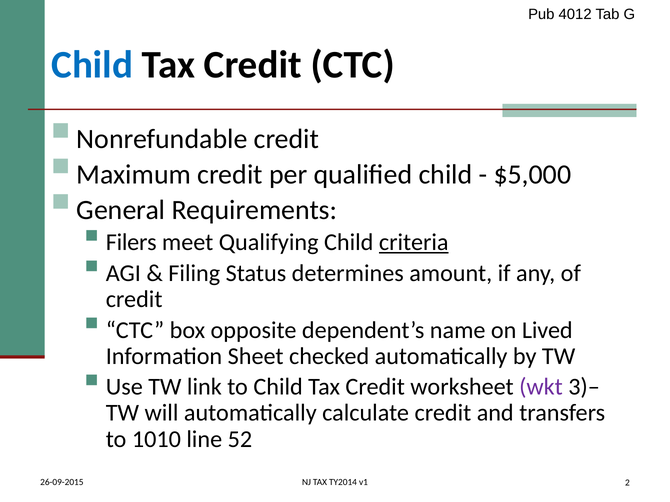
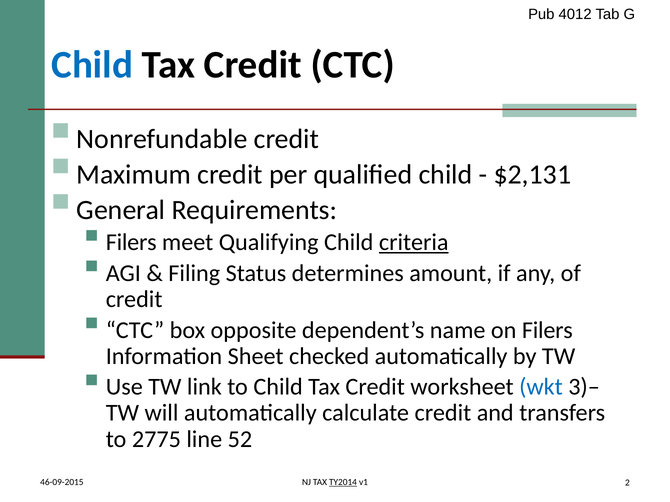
$5,000: $5,000 -> $2,131
on Lived: Lived -> Filers
wkt colour: purple -> blue
1010: 1010 -> 2775
TY2014 underline: none -> present
26-09-2015: 26-09-2015 -> 46-09-2015
